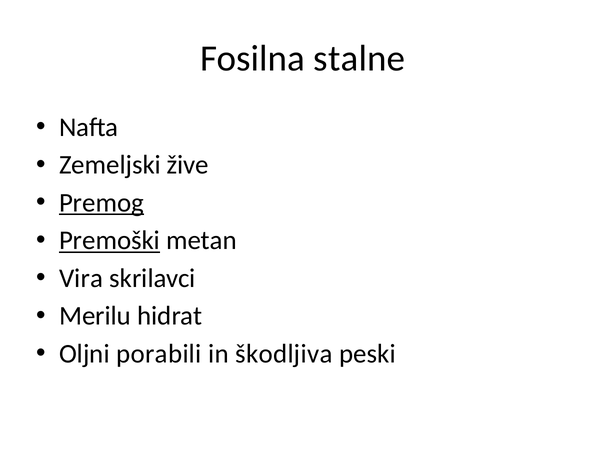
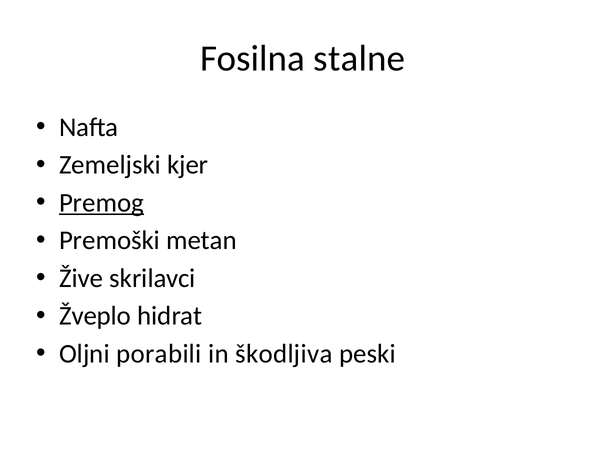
žive: žive -> kjer
Premoški underline: present -> none
Vira: Vira -> Žive
Merilu: Merilu -> Žveplo
